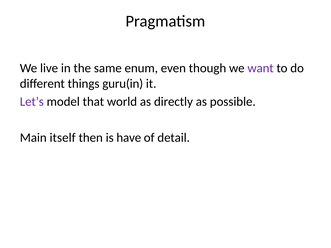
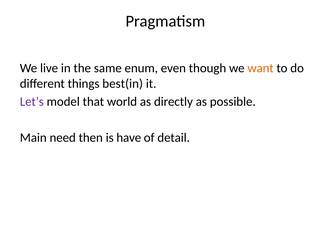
want colour: purple -> orange
guru(in: guru(in -> best(in
itself: itself -> need
